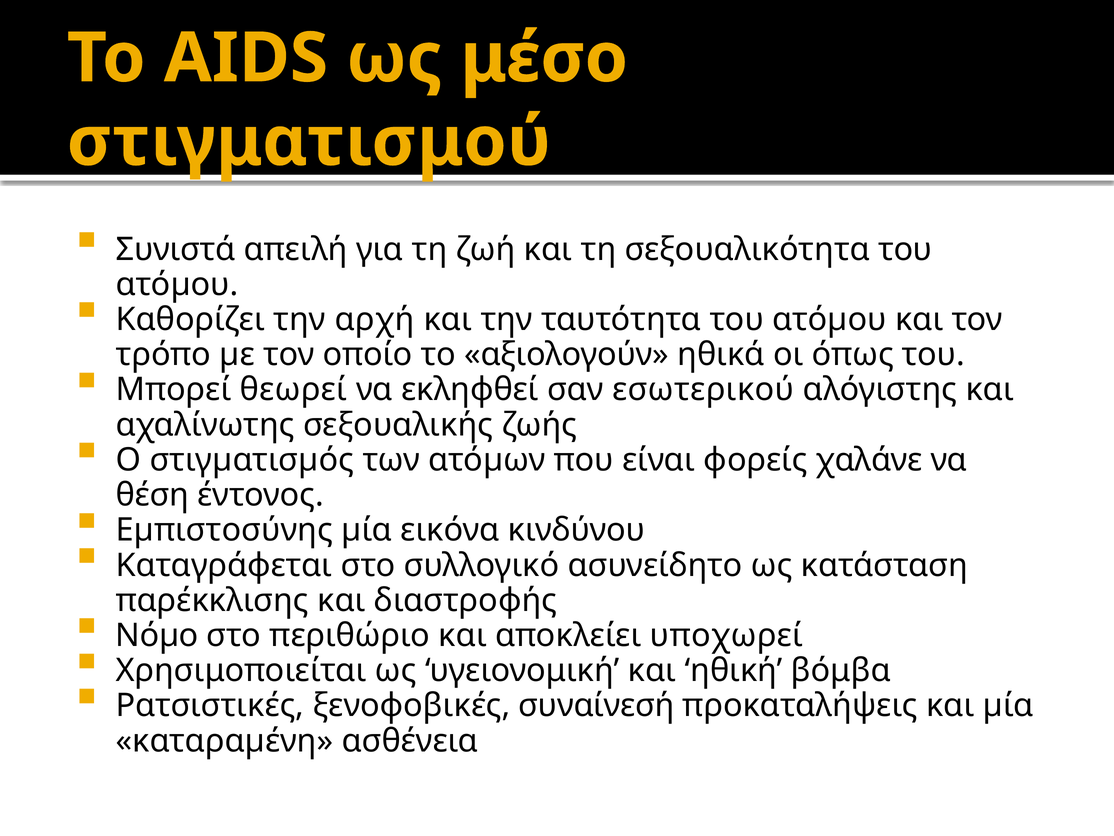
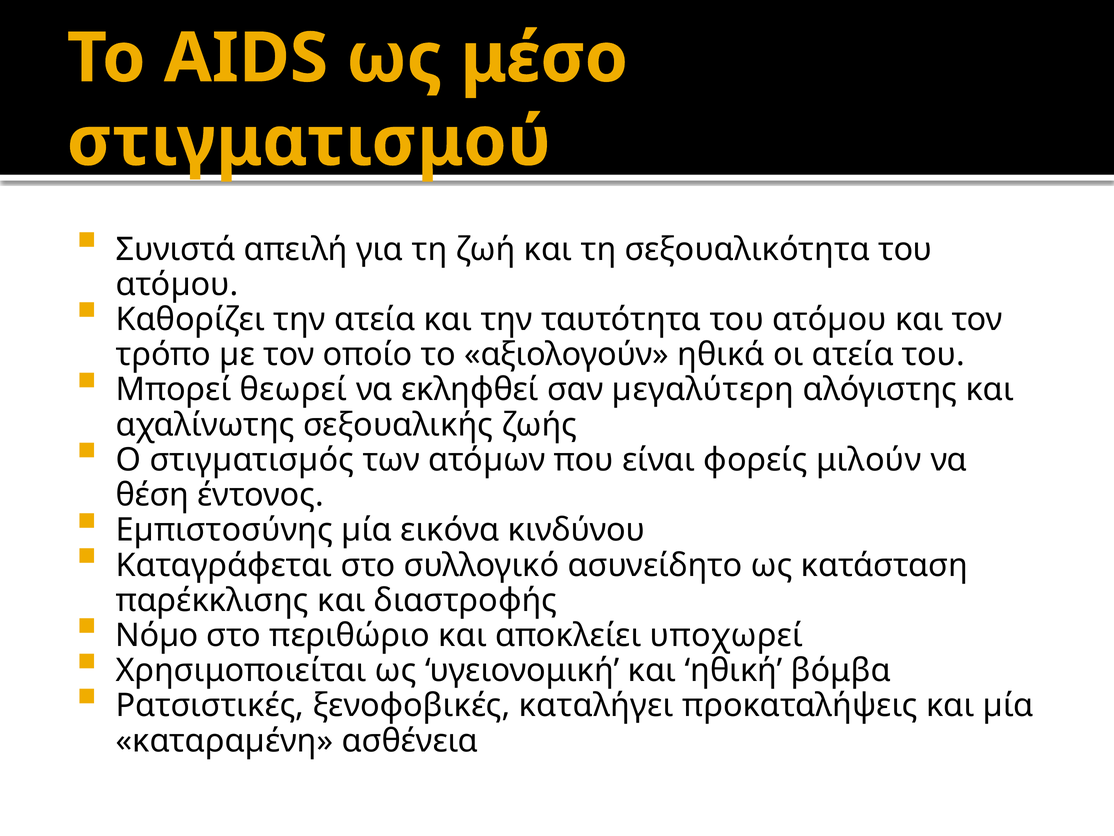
την αρχή: αρχή -> ατεία
οι όπως: όπως -> ατεία
εσωτερικού: εσωτερικού -> µεγαλύτερη
χαλάνε: χαλάνε -> μιλούν
συναίνεσή: συναίνεσή -> καταλήγει
